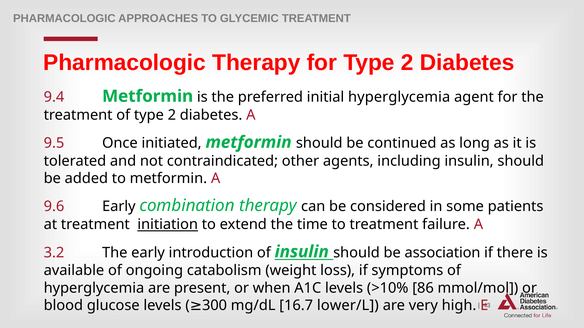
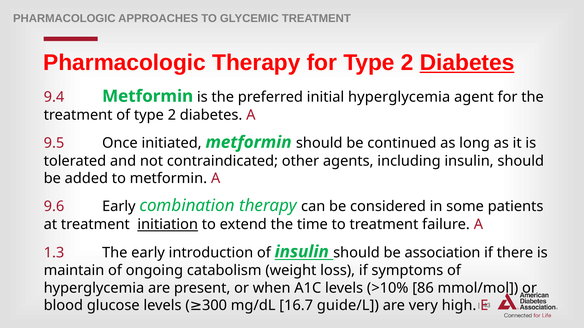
Diabetes at (467, 63) underline: none -> present
3.2: 3.2 -> 1.3
available: available -> maintain
lower/L: lower/L -> guide/L
